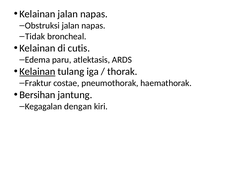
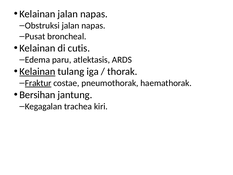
Tidak: Tidak -> Pusat
Fraktur underline: none -> present
dengan: dengan -> trachea
